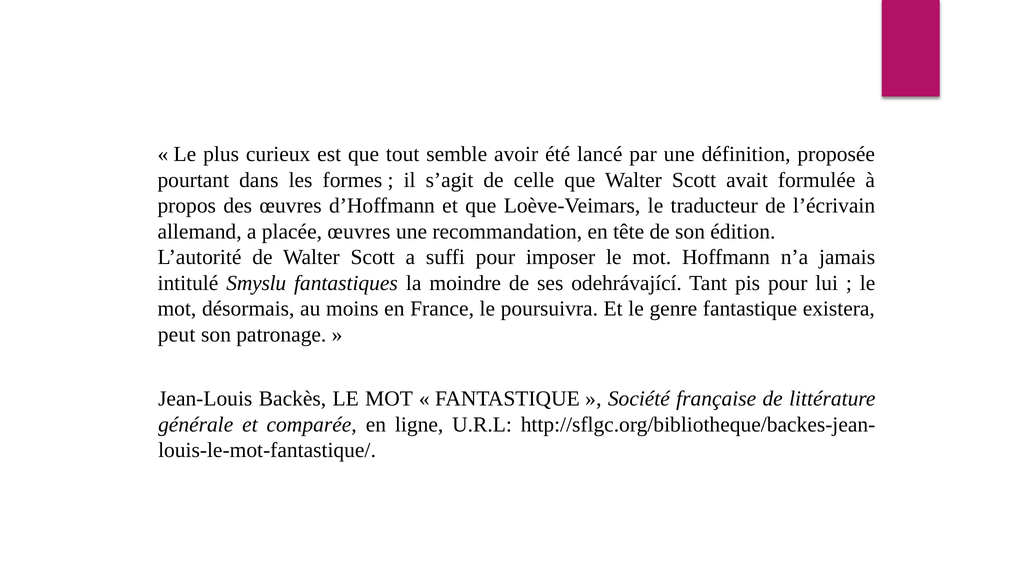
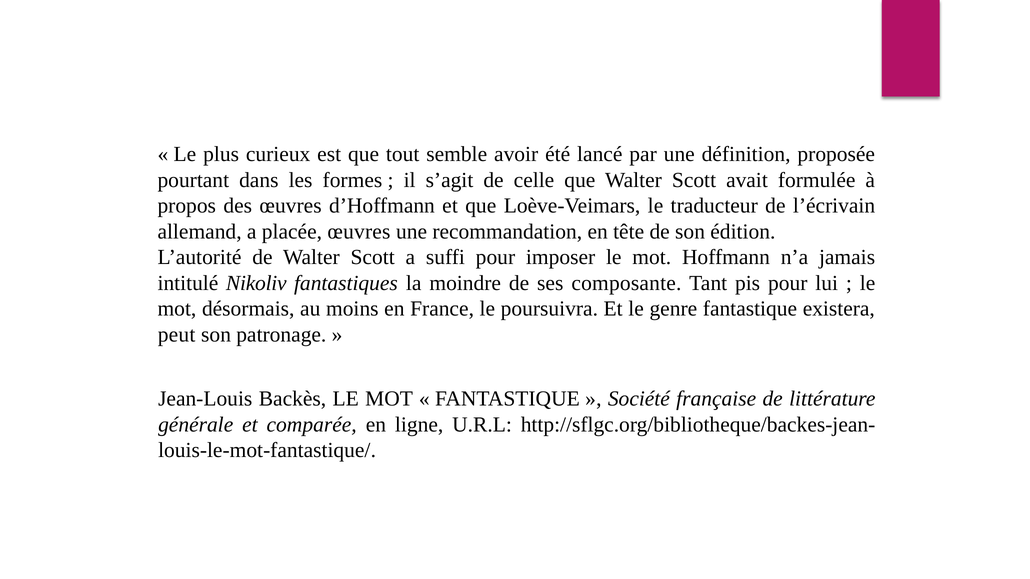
Smyslu: Smyslu -> Nikoliv
odehrávající: odehrávající -> composante
